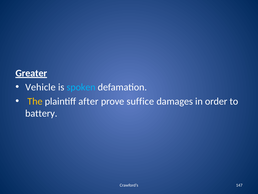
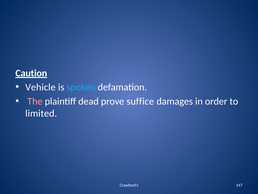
Greater: Greater -> Caution
The colour: yellow -> pink
after: after -> dead
battery: battery -> limited
